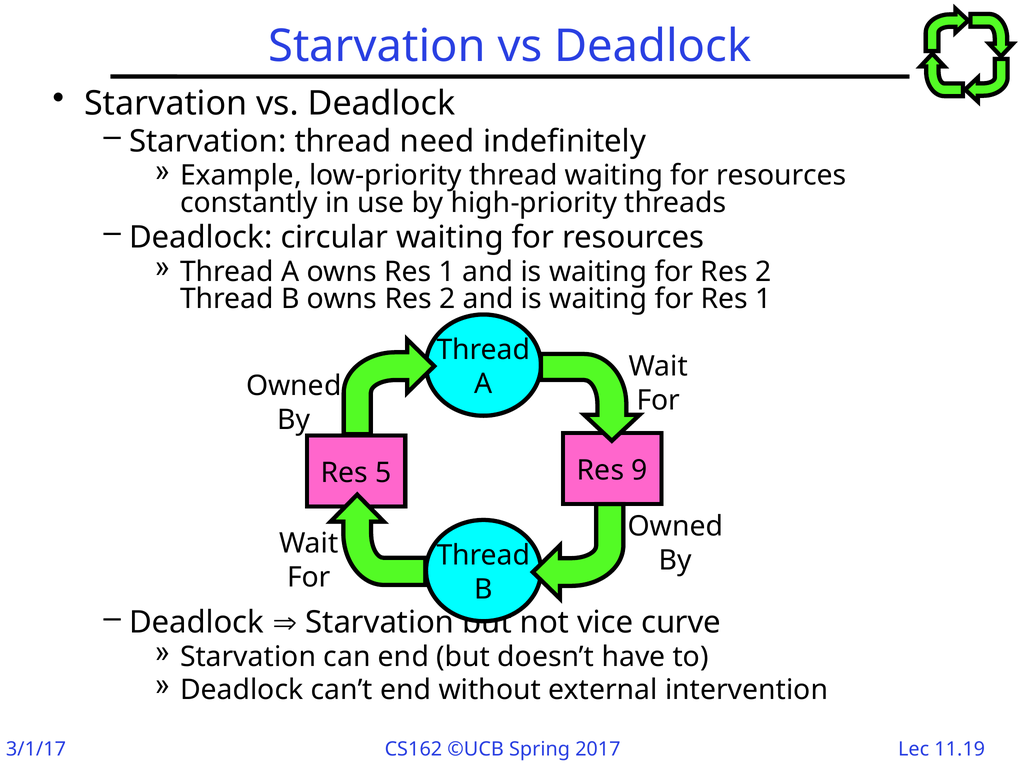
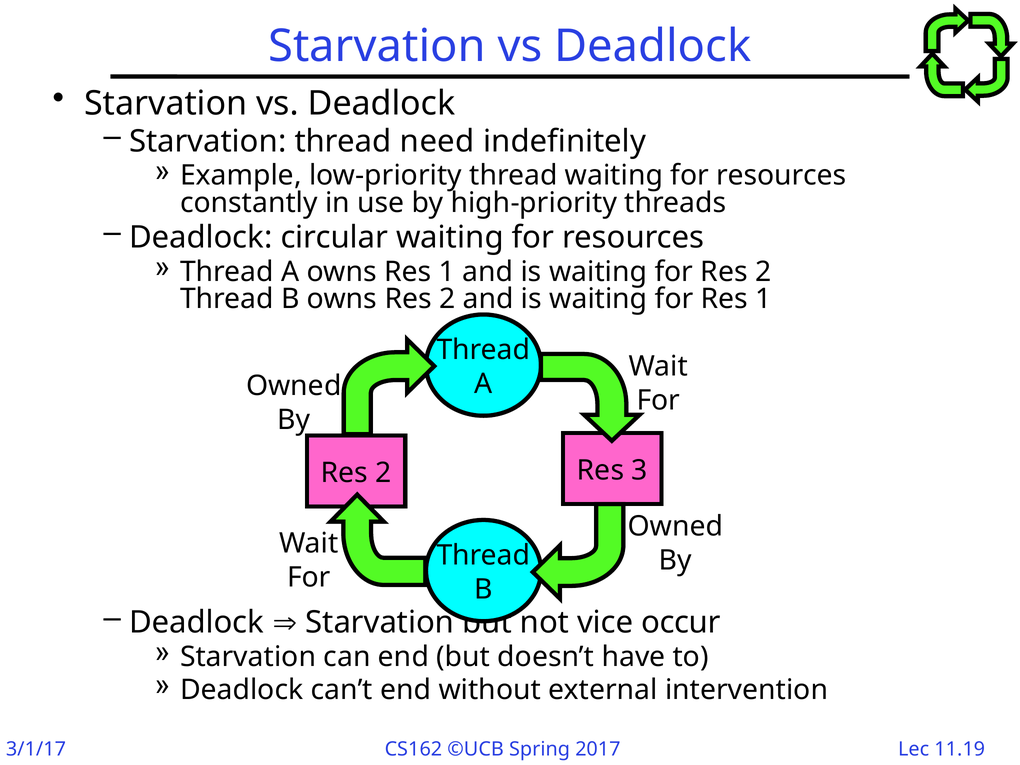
9: 9 -> 3
5 at (383, 473): 5 -> 2
curve: curve -> occur
